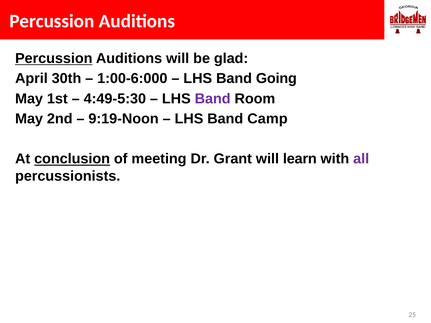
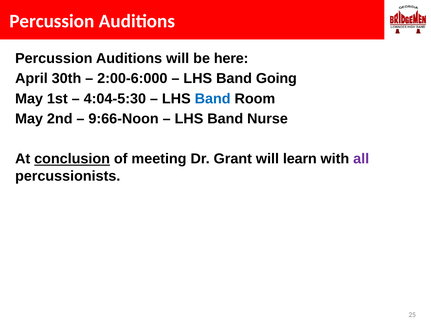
Percussion at (54, 58) underline: present -> none
glad: glad -> here
1:00-6:000: 1:00-6:000 -> 2:00-6:000
4:49-5:30: 4:49-5:30 -> 4:04-5:30
Band at (213, 99) colour: purple -> blue
9:19-Noon: 9:19-Noon -> 9:66-Noon
Camp: Camp -> Nurse
